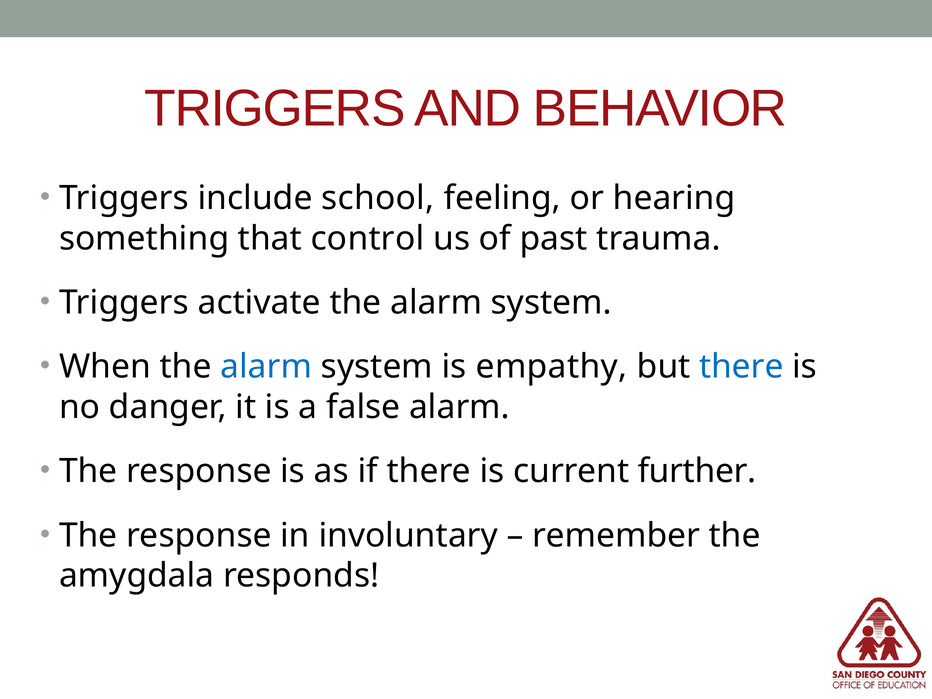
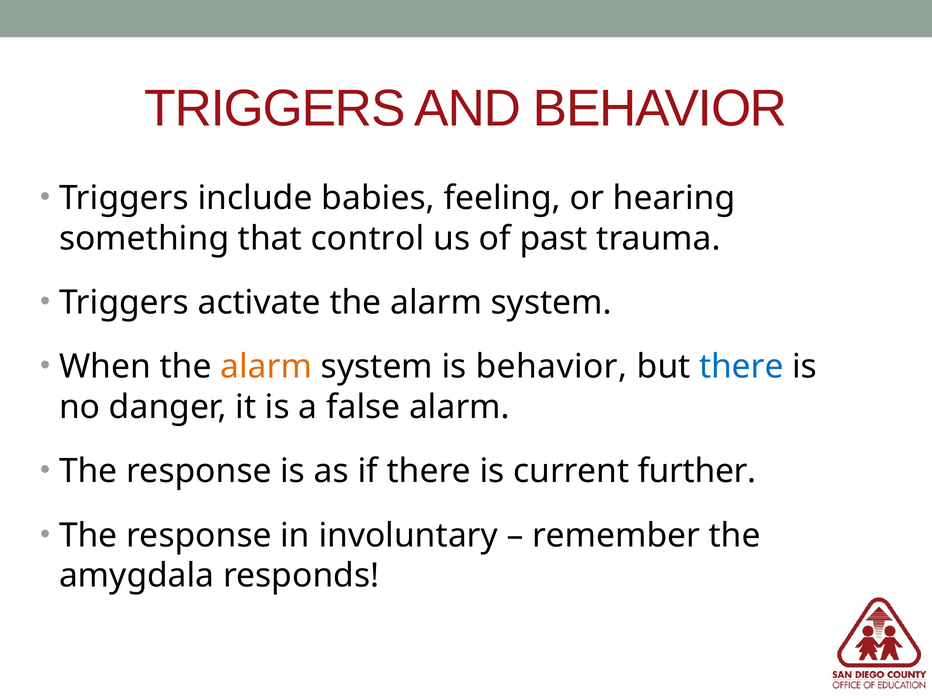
school: school -> babies
alarm at (266, 367) colour: blue -> orange
is empathy: empathy -> behavior
